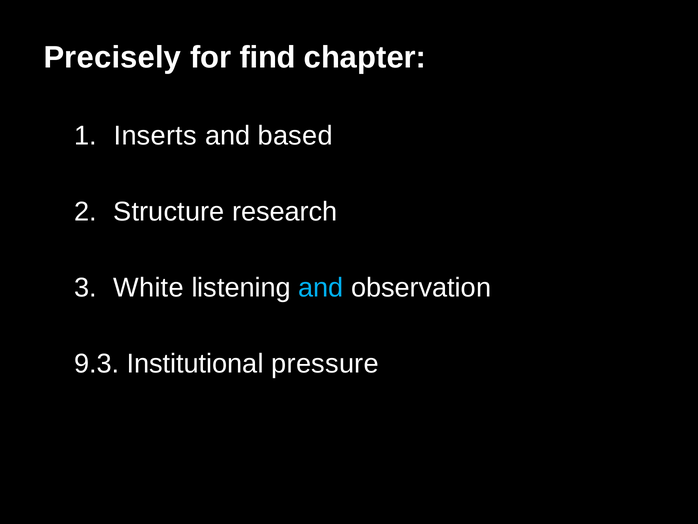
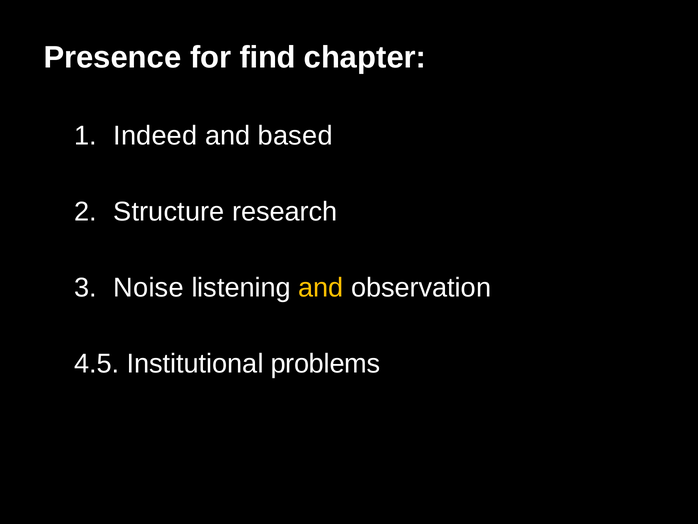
Precisely: Precisely -> Presence
Inserts: Inserts -> Indeed
White: White -> Noise
and at (321, 287) colour: light blue -> yellow
9.3: 9.3 -> 4.5
pressure: pressure -> problems
